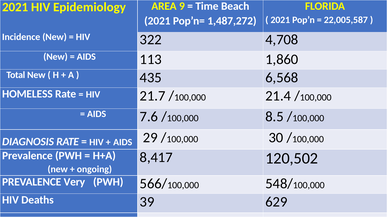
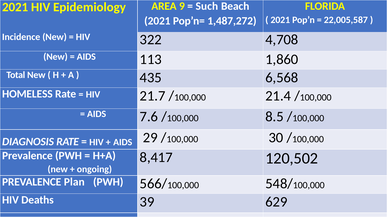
Time: Time -> Such
Very: Very -> Plan
